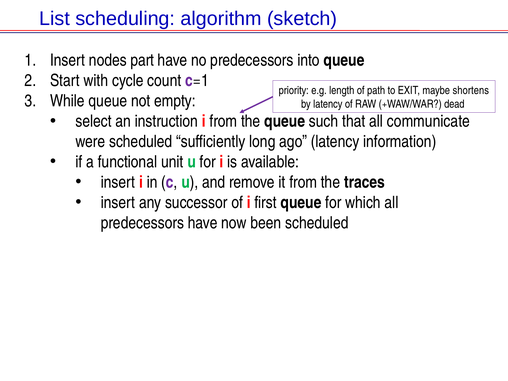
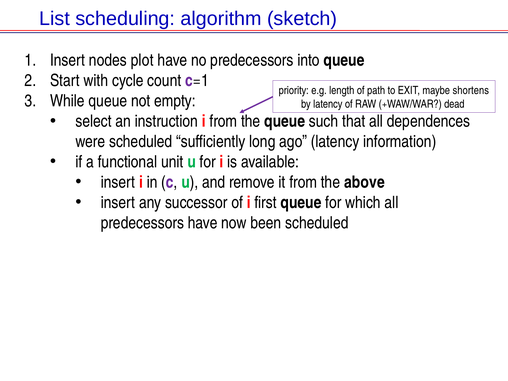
part: part -> plot
communicate: communicate -> dependences
traces: traces -> above
